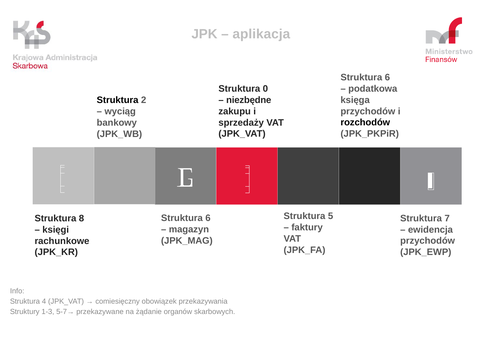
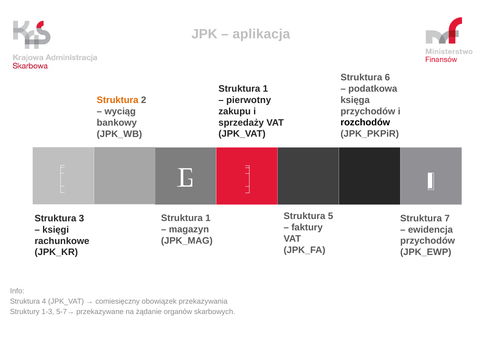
0 at (265, 89): 0 -> 1
Struktura at (118, 100) colour: black -> orange
niezbędne: niezbędne -> pierwotny
6 at (208, 218): 6 -> 1
8: 8 -> 3
